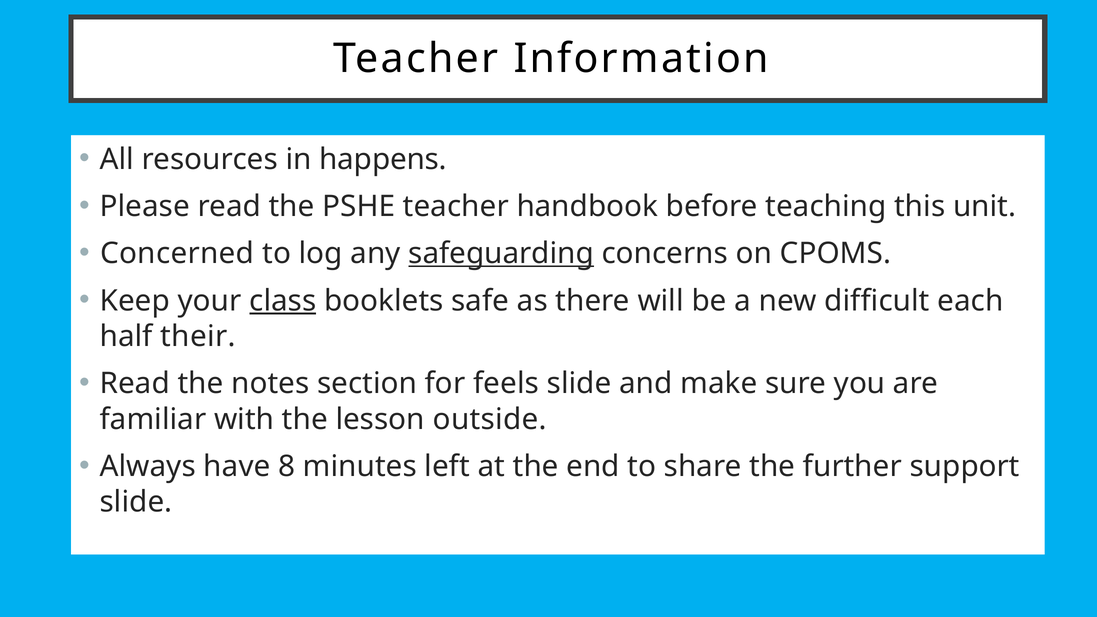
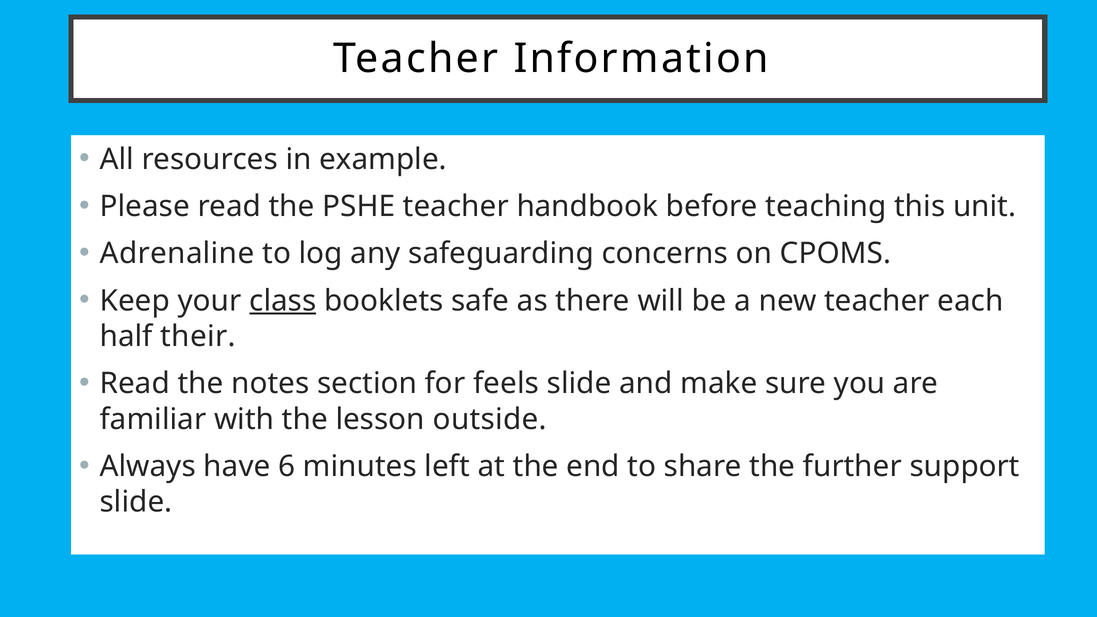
happens: happens -> example
Concerned: Concerned -> Adrenaline
safeguarding underline: present -> none
new difficult: difficult -> teacher
8: 8 -> 6
